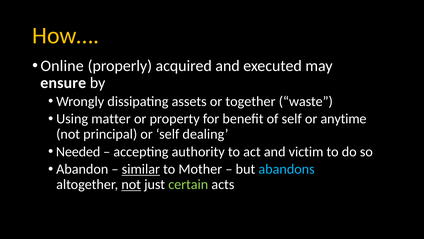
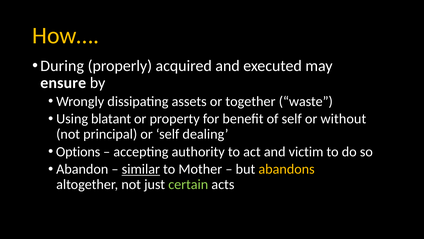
Online: Online -> During
matter: matter -> blatant
anytime: anytime -> without
Needed: Needed -> Options
abandons colour: light blue -> yellow
not at (131, 184) underline: present -> none
